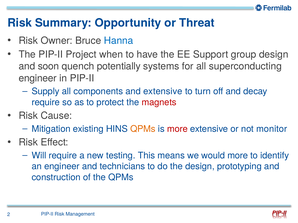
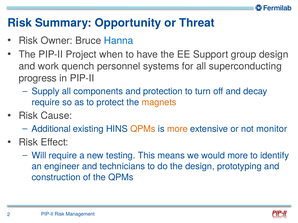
soon: soon -> work
potentially: potentially -> personnel
engineer at (38, 78): engineer -> progress
and extensive: extensive -> protection
magnets colour: red -> orange
Mitigation: Mitigation -> Additional
more at (177, 129) colour: red -> orange
